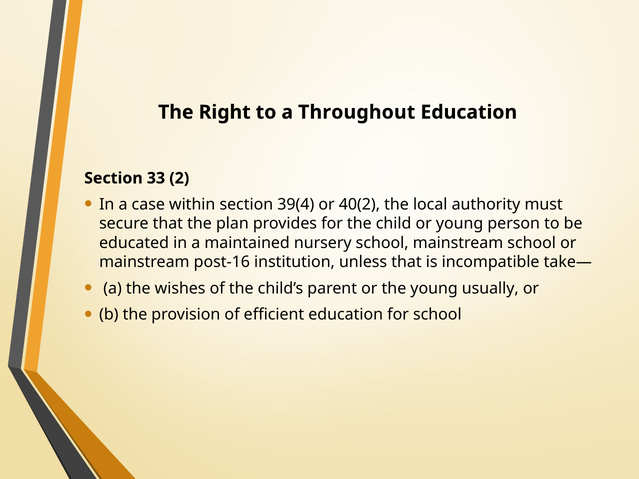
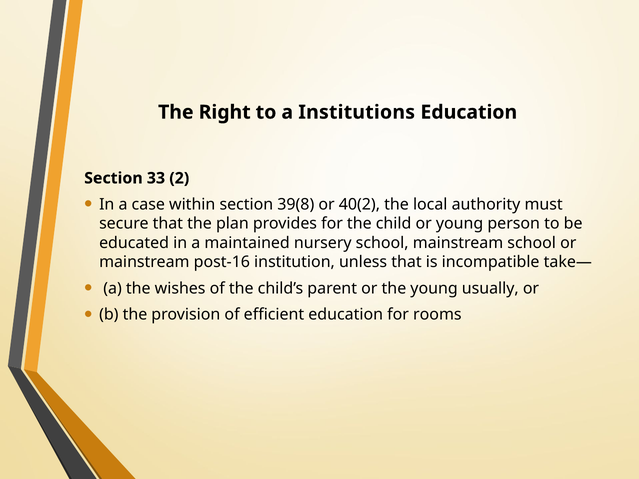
Throughout: Throughout -> Institutions
39(4: 39(4 -> 39(8
for school: school -> rooms
